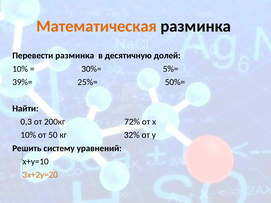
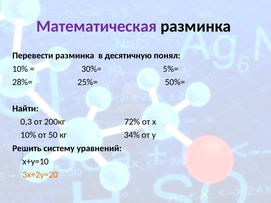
Математическая colour: orange -> purple
долей: долей -> понял
39%=: 39%= -> 28%=
32%: 32% -> 34%
